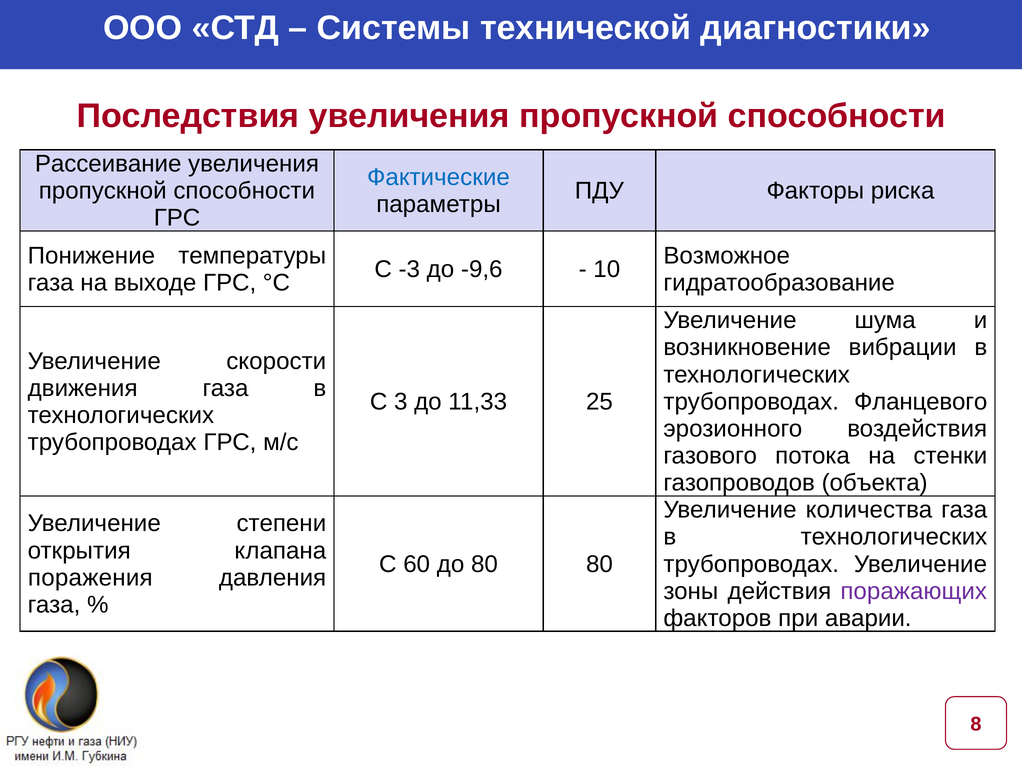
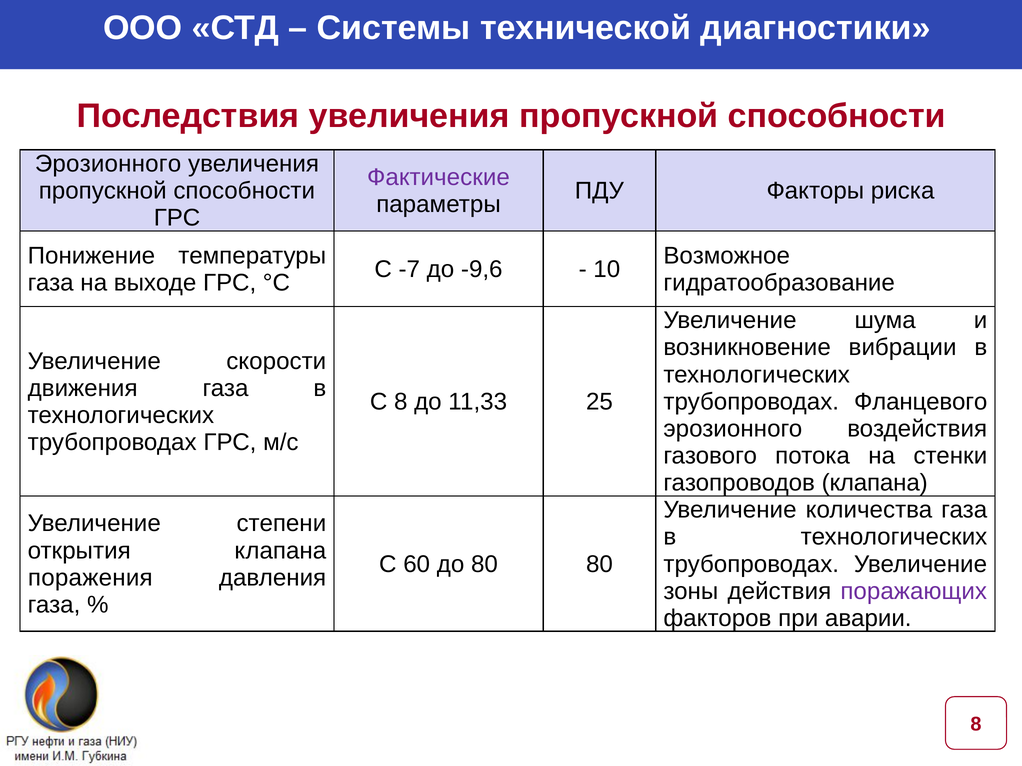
Рассеивание at (108, 164): Рассеивание -> Эрозионного
Фактические colour: blue -> purple
-3: -3 -> -7
С 3: 3 -> 8
газопроводов объекта: объекта -> клапана
